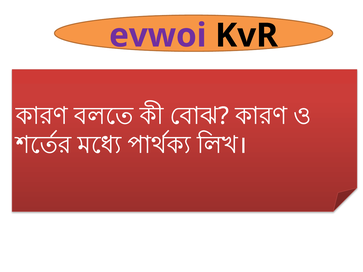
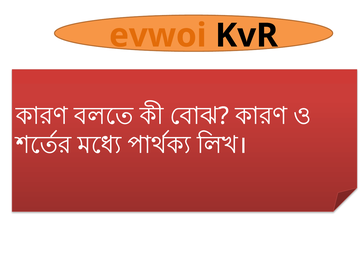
evwoi colour: purple -> orange
